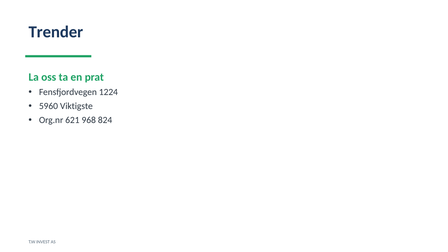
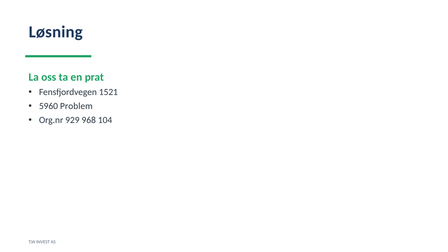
Trender: Trender -> Løsning
1224: 1224 -> 1521
Viktigste: Viktigste -> Problem
621: 621 -> 929
824: 824 -> 104
